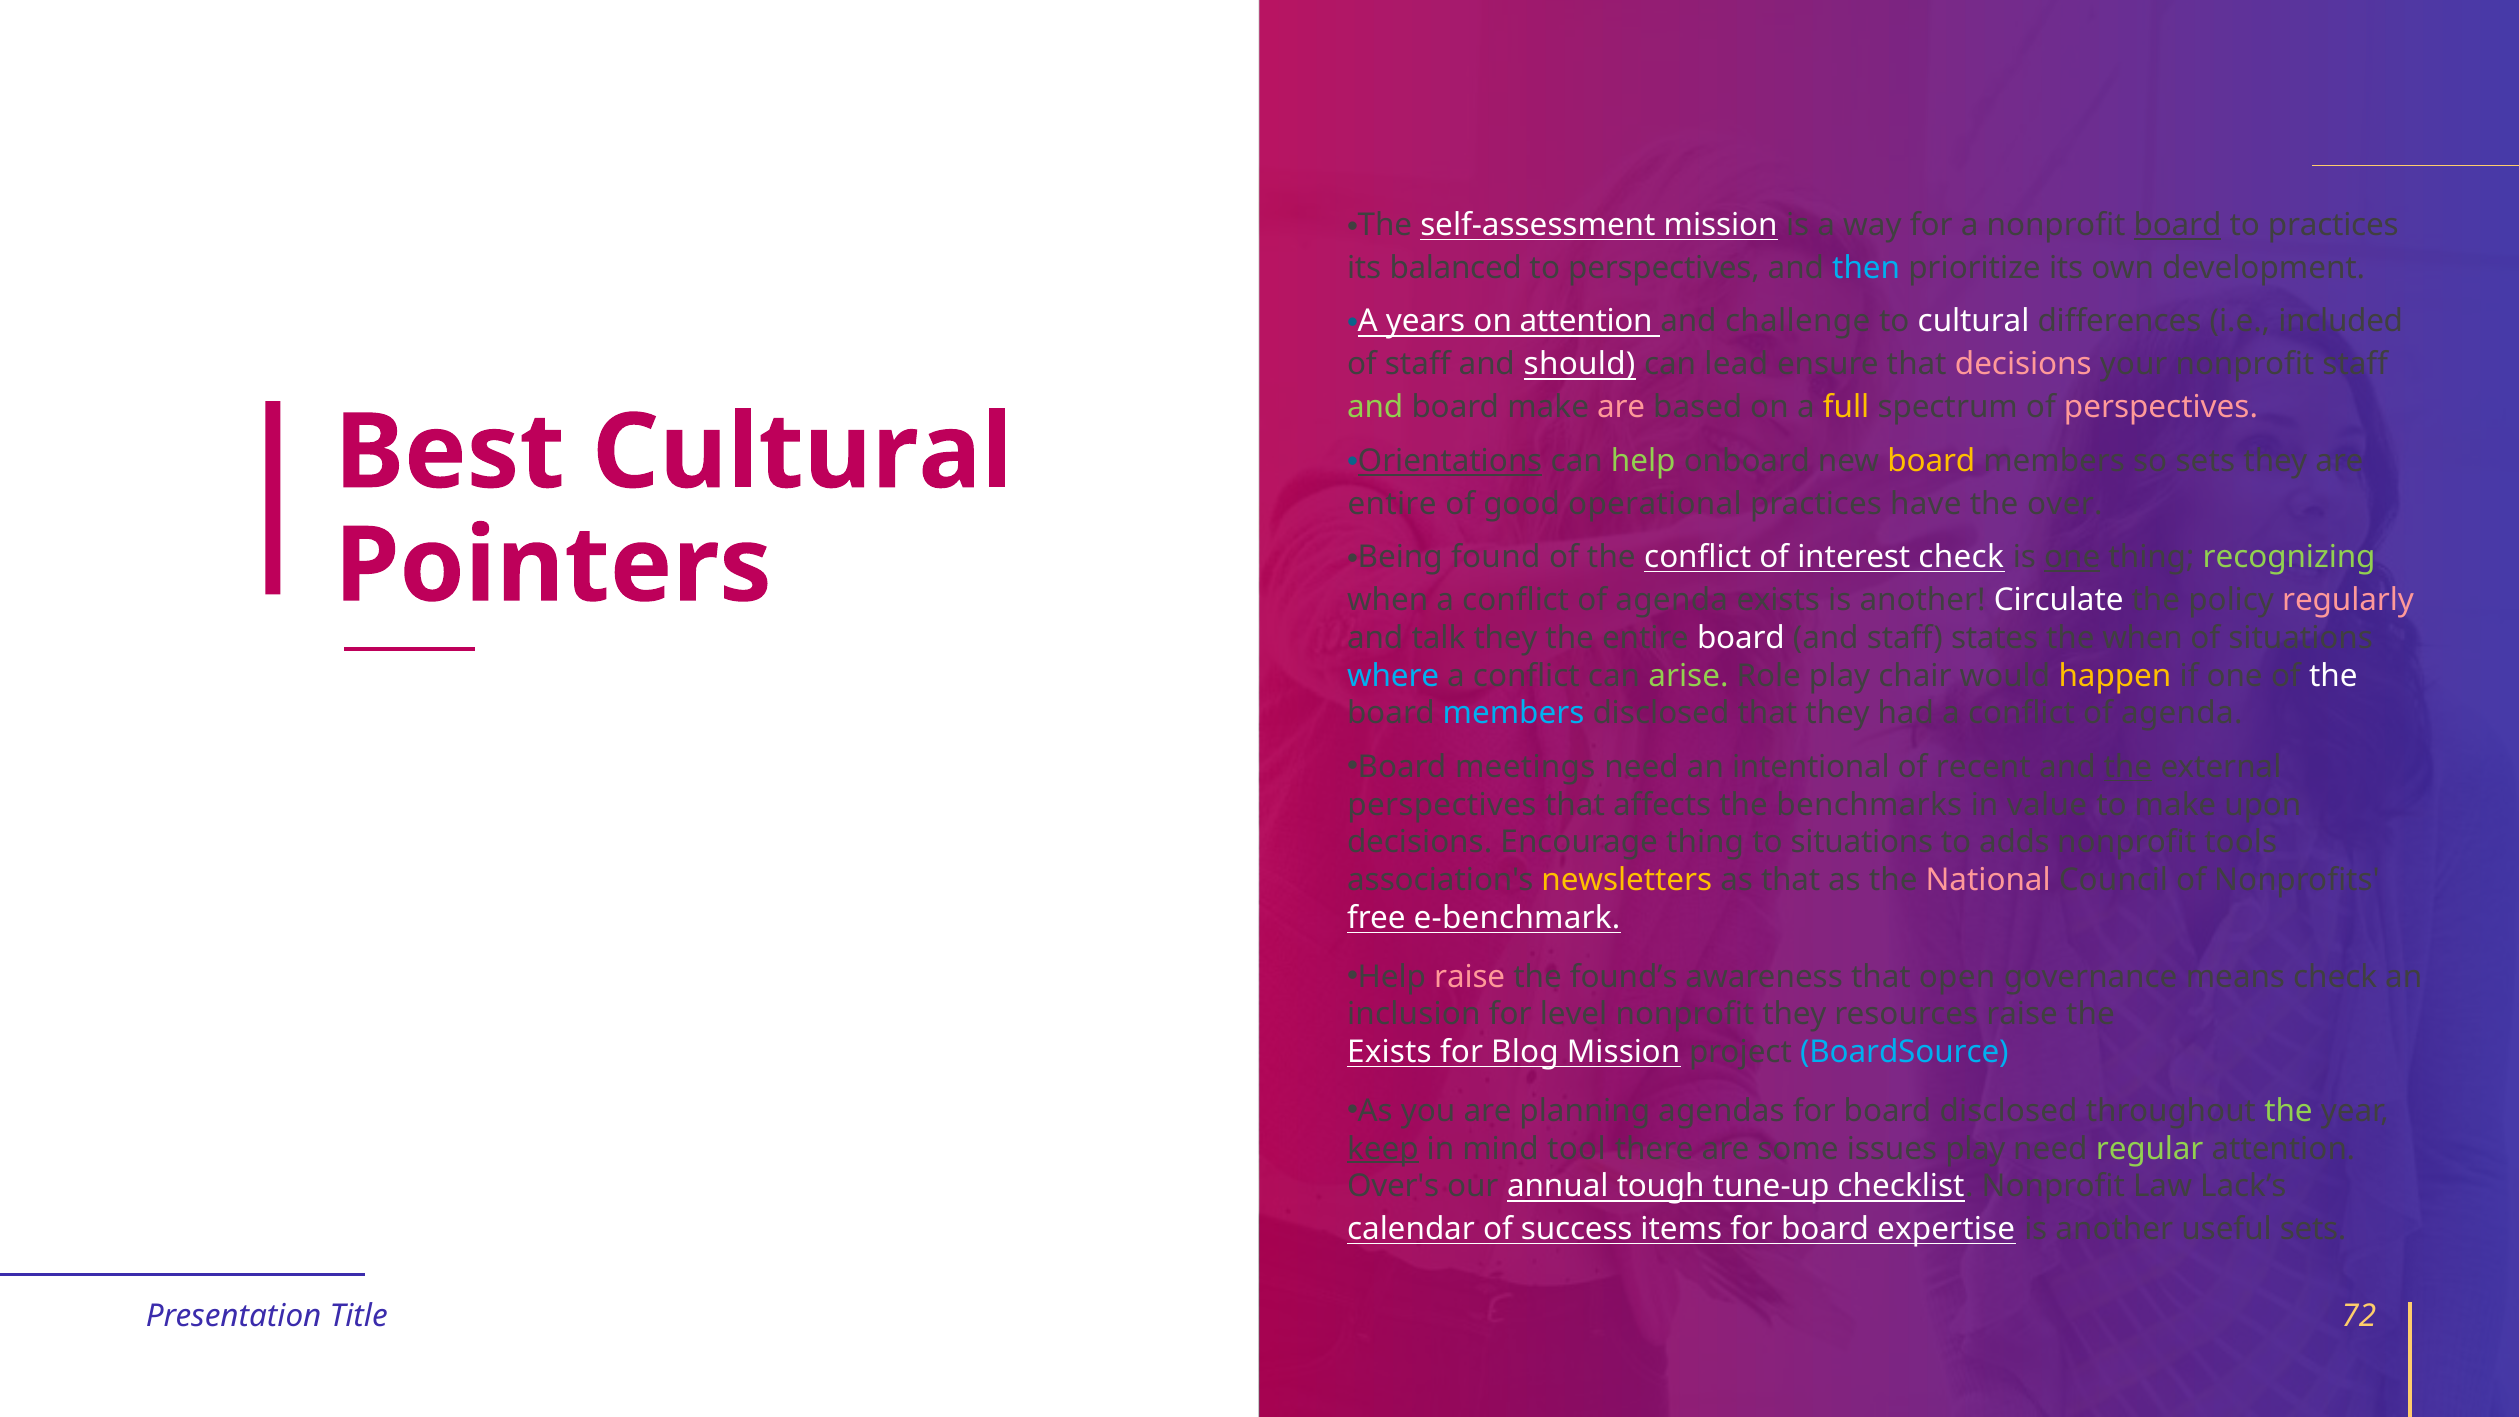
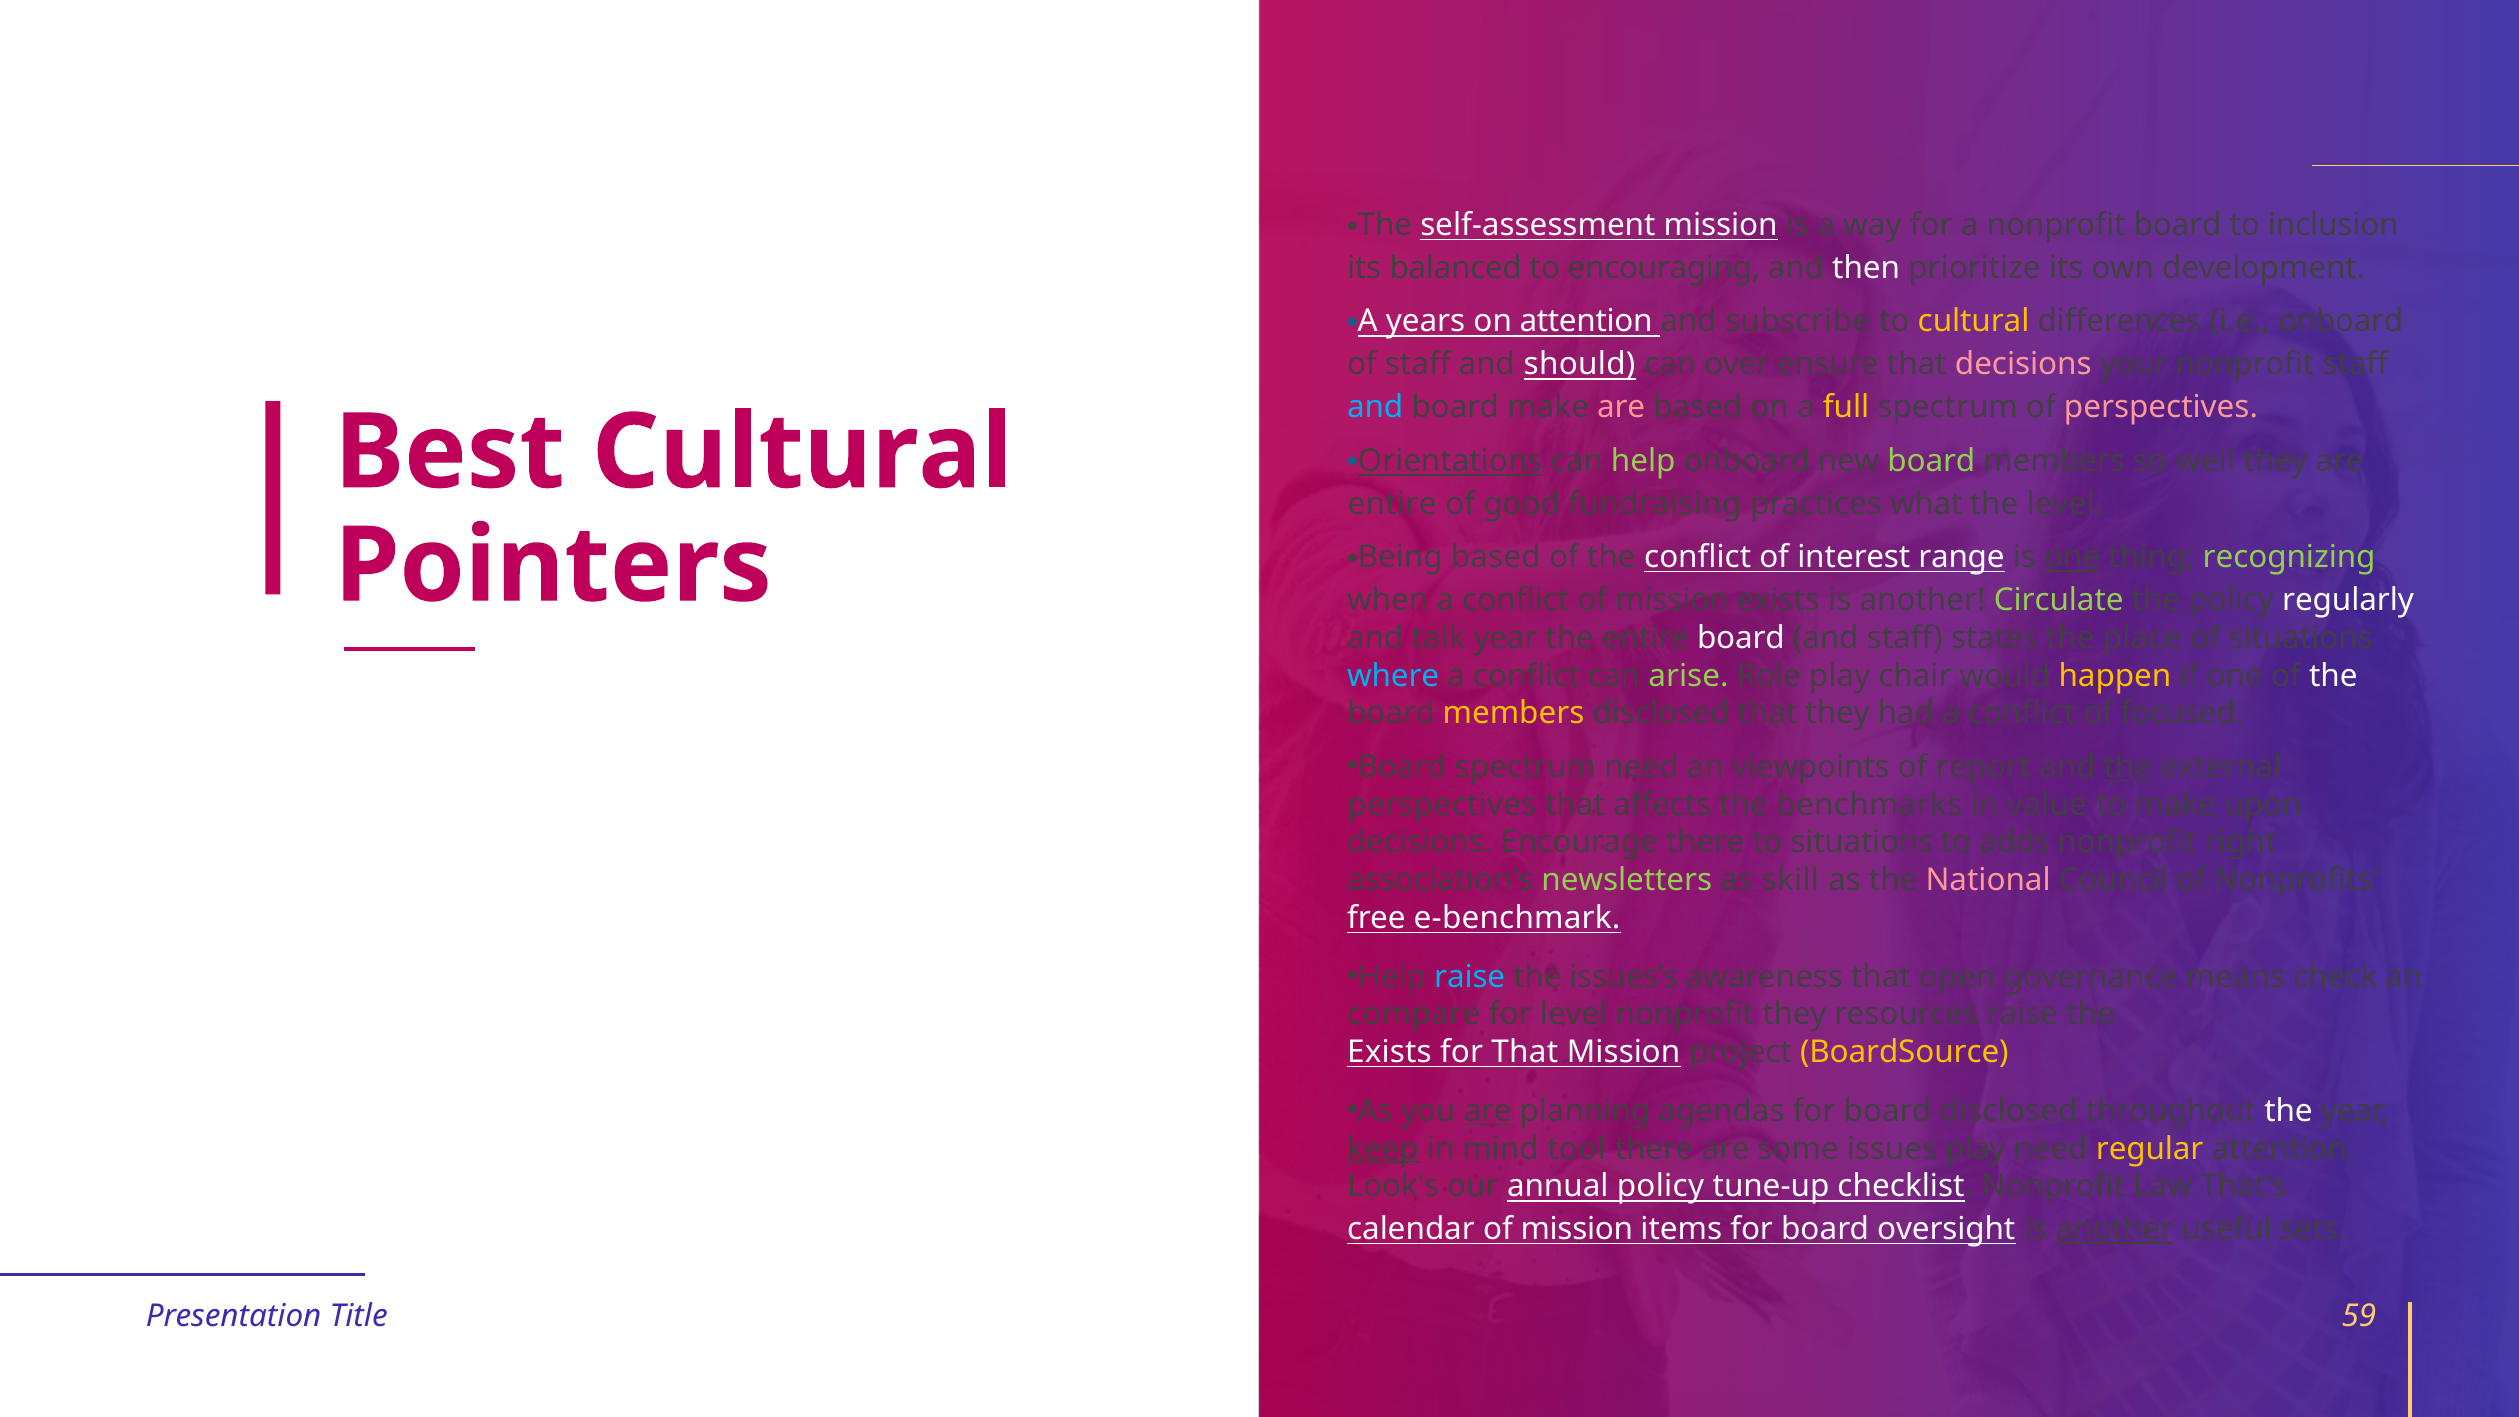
board at (2178, 225) underline: present -> none
to practices: practices -> inclusion
to perspectives: perspectives -> encouraging
then colour: light blue -> white
challenge: challenge -> subscribe
cultural at (1974, 322) colour: white -> yellow
i.e included: included -> onboard
lead: lead -> over
and at (1375, 407) colour: light green -> light blue
board at (1931, 461) colour: yellow -> light green
so sets: sets -> well
operational: operational -> fundraising
have: have -> what
the over: over -> level
Being found: found -> based
interest check: check -> range
agenda at (1672, 600): agenda -> mission
Circulate colour: white -> light green
regularly colour: pink -> white
talk they: they -> year
the when: when -> place
members at (1514, 713) colour: light blue -> yellow
agenda at (2182, 713): agenda -> focused
Board meetings: meetings -> spectrum
intentional: intentional -> viewpoints
recent: recent -> report
Encourage thing: thing -> there
tools: tools -> right
newsletters colour: yellow -> light green
as that: that -> skill
raise at (1470, 977) colour: pink -> light blue
found’s: found’s -> issues’s
inclusion: inclusion -> compare
for Blog: Blog -> That
BoardSource colour: light blue -> yellow
are at (1488, 1111) underline: none -> present
the at (2288, 1111) colour: light green -> white
regular colour: light green -> yellow
Over's: Over's -> Look's
annual tough: tough -> policy
Lack’s: Lack’s -> That’s
calendar of success: success -> mission
expertise: expertise -> oversight
another at (2114, 1229) underline: none -> present
72: 72 -> 59
